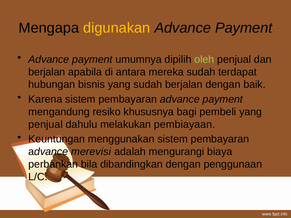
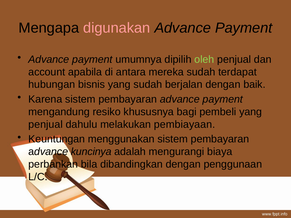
digunakan colour: yellow -> pink
berjalan at (47, 72): berjalan -> account
merevisi: merevisi -> kuncinya
